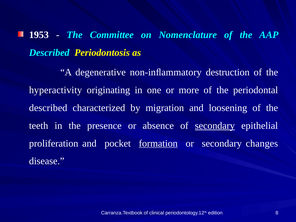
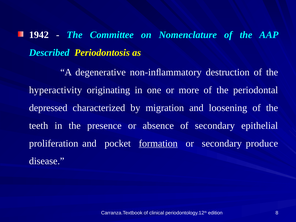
1953: 1953 -> 1942
described at (48, 108): described -> depressed
secondary at (215, 126) underline: present -> none
changes: changes -> produce
